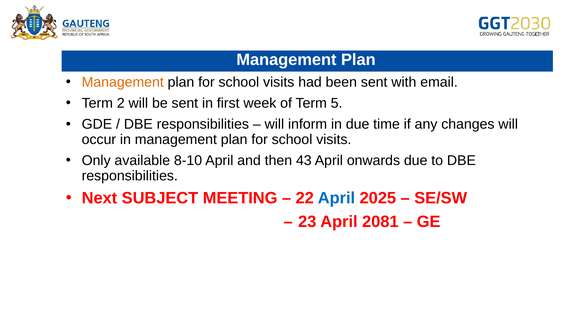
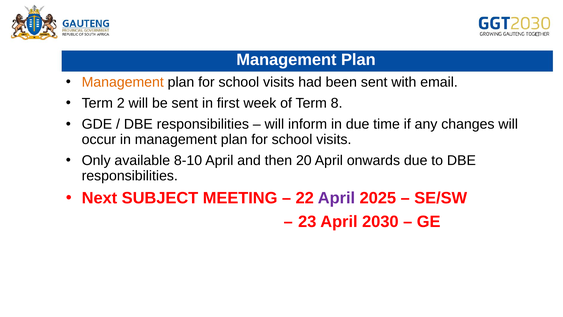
5: 5 -> 8
43: 43 -> 20
April at (336, 198) colour: blue -> purple
2081: 2081 -> 2030
